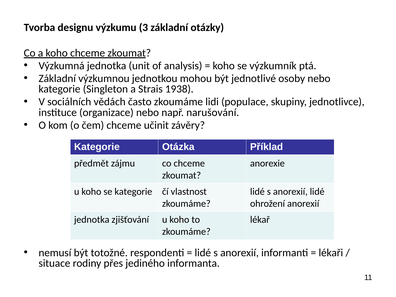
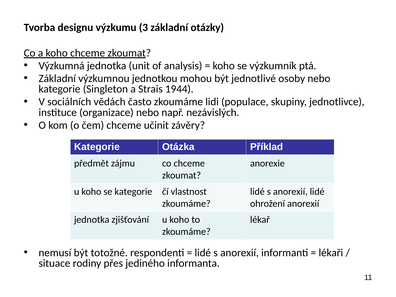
1938: 1938 -> 1944
narušování: narušování -> nezávislých
